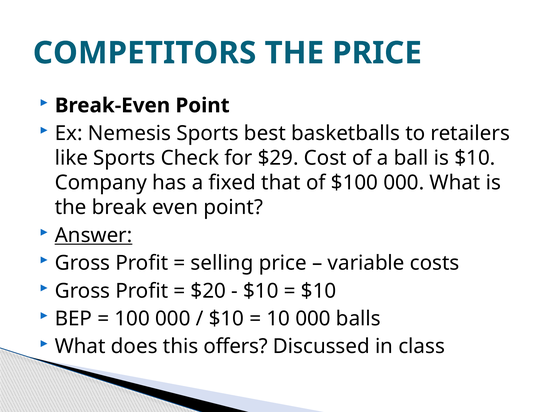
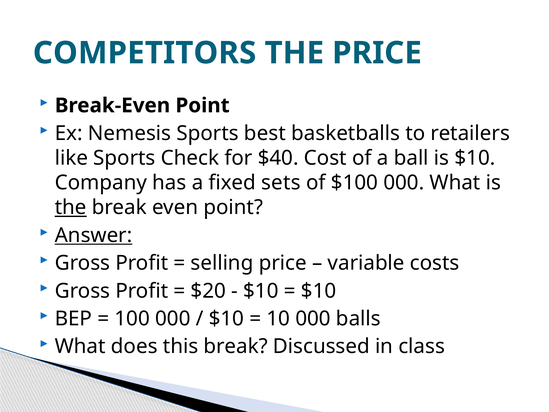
$29: $29 -> $40
that: that -> sets
the at (71, 207) underline: none -> present
this offers: offers -> break
